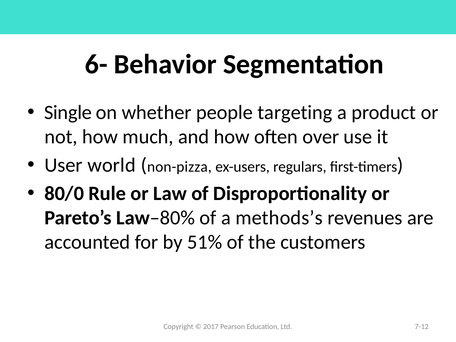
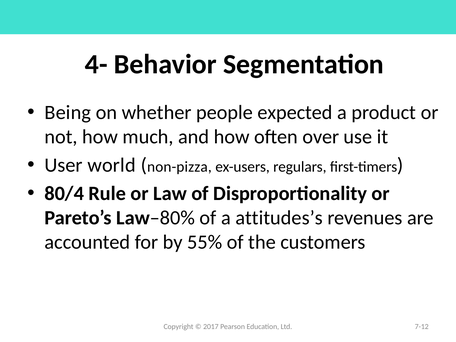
6-: 6- -> 4-
Single: Single -> Being
targeting: targeting -> expected
80/0: 80/0 -> 80/4
methods’s: methods’s -> attitudes’s
51%: 51% -> 55%
